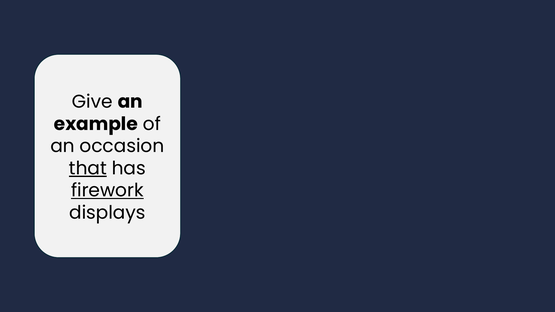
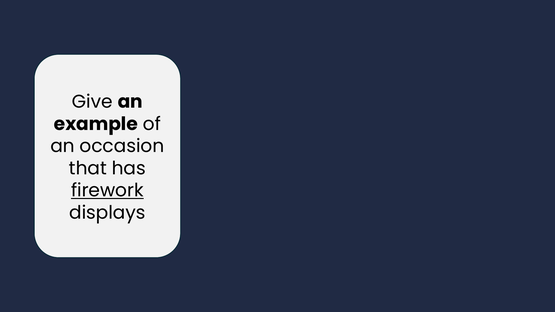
that underline: present -> none
